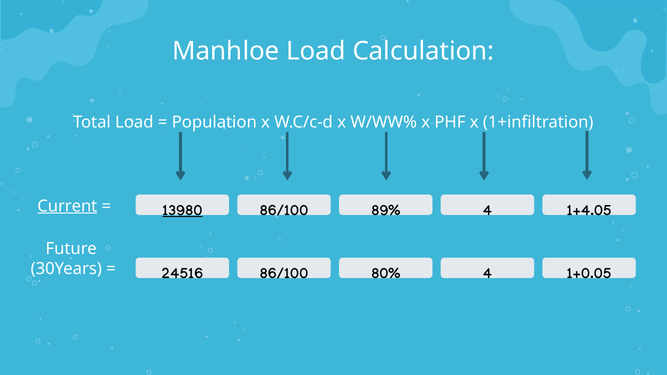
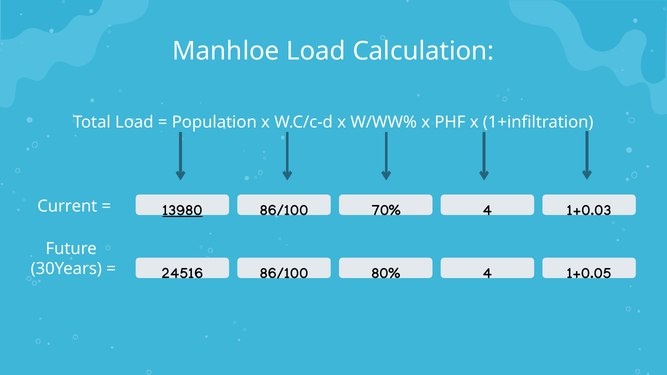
Current underline: present -> none
89%: 89% -> 70%
1+4.05: 1+4.05 -> 1+0.03
